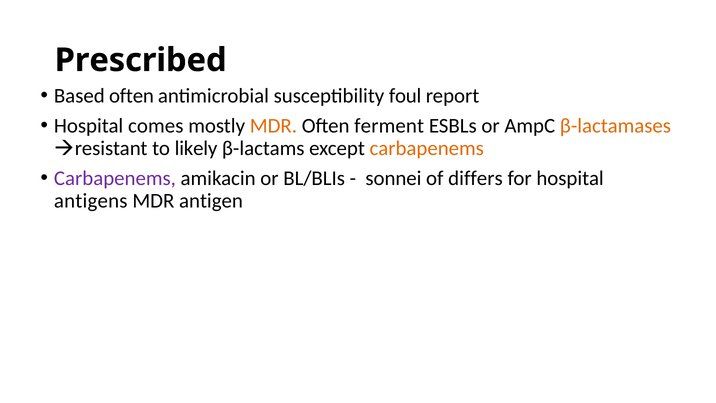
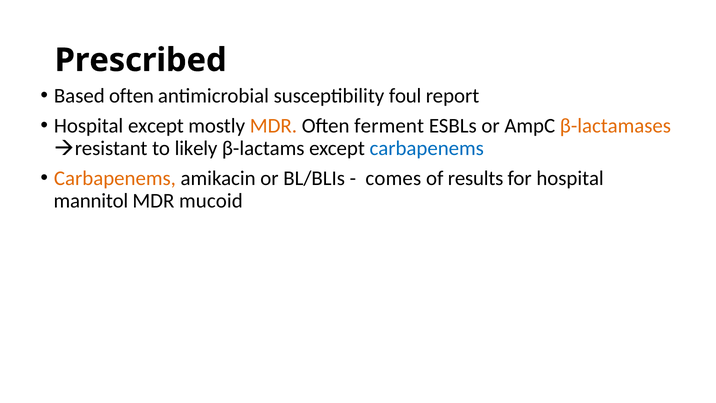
Hospital comes: comes -> except
carbapenems at (427, 148) colour: orange -> blue
Carbapenems at (115, 178) colour: purple -> orange
sonnei: sonnei -> comes
differs: differs -> results
antigens: antigens -> mannitol
antigen: antigen -> mucoid
